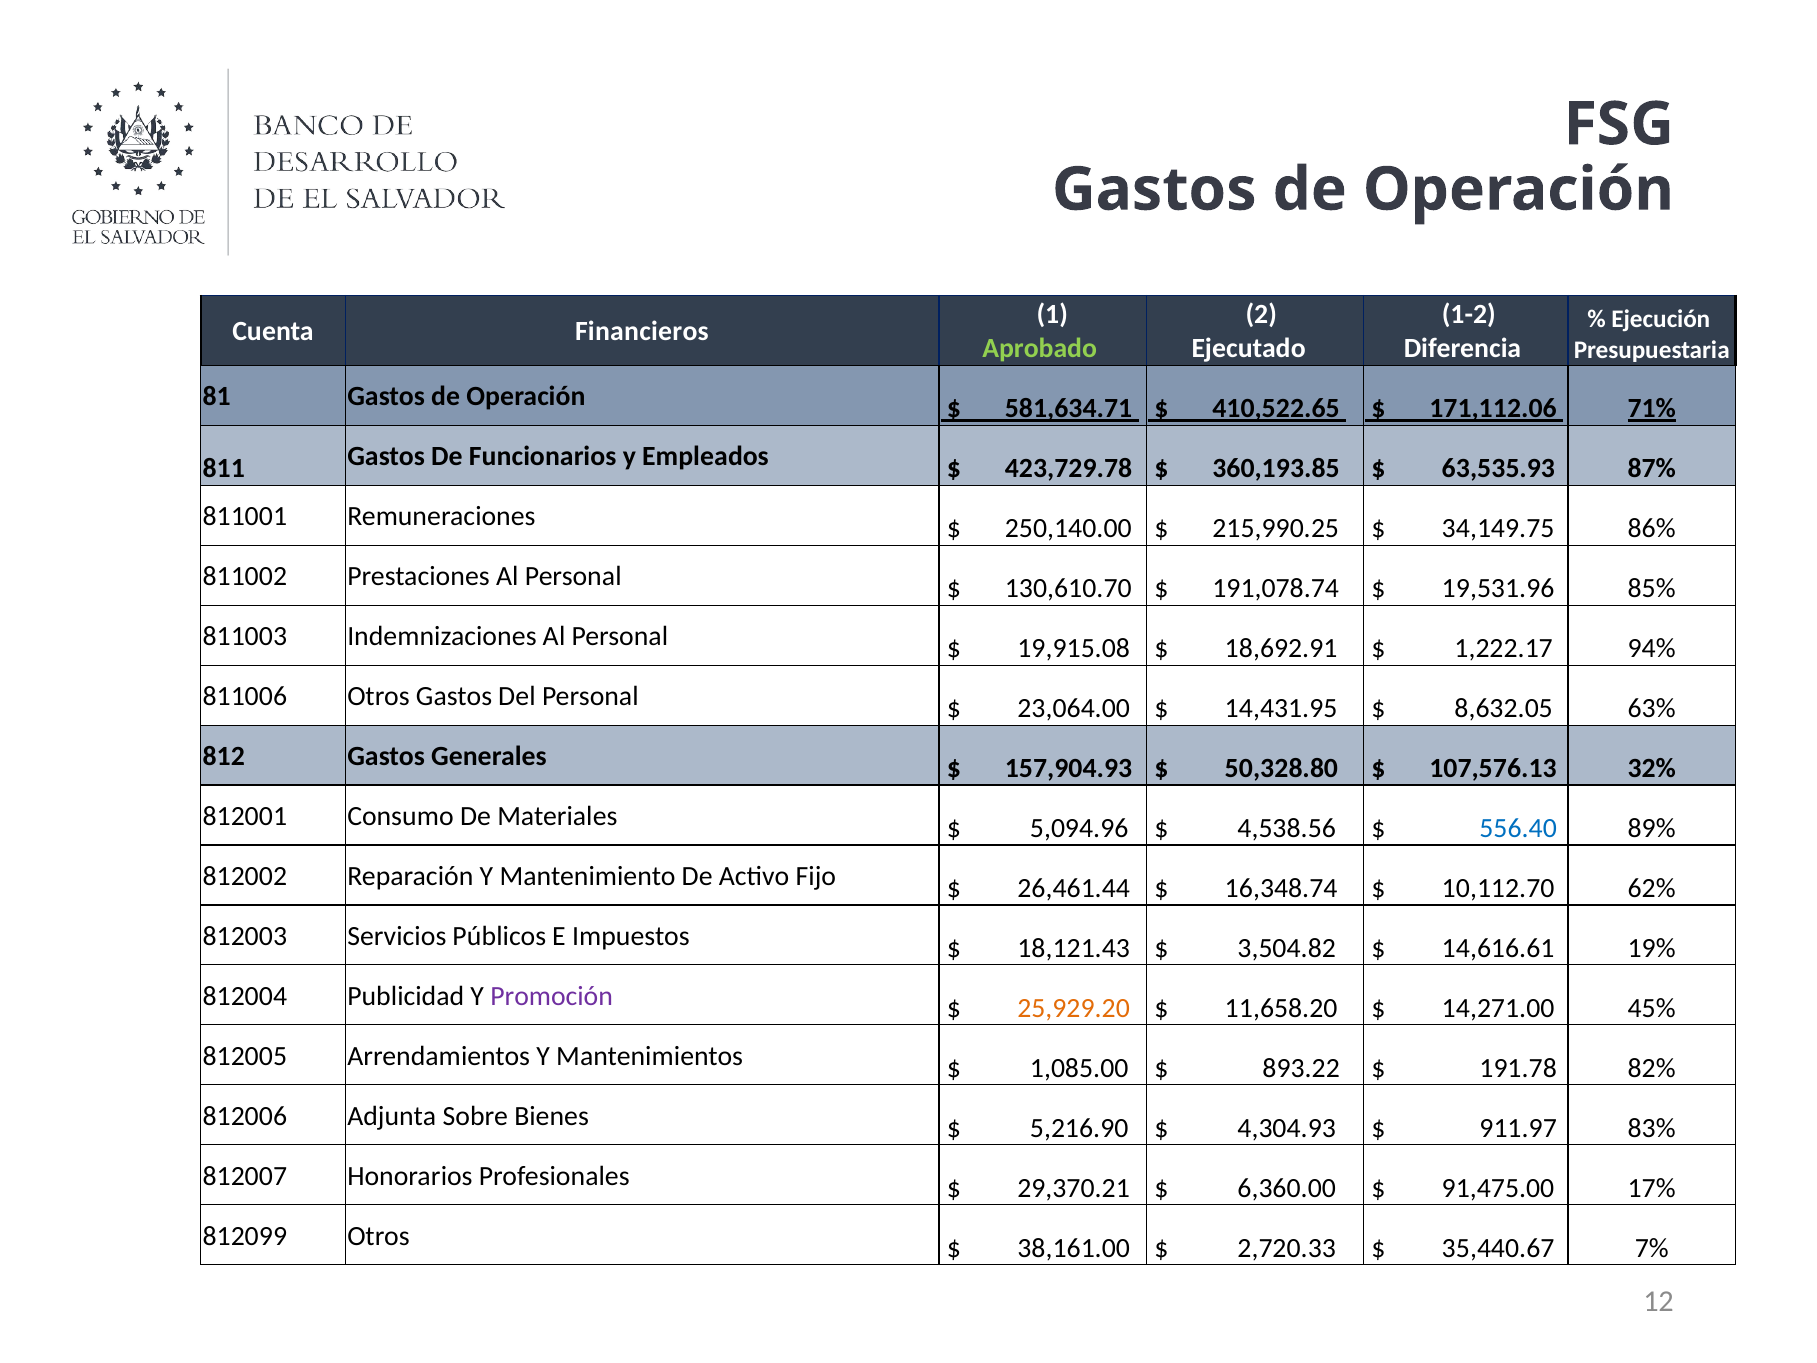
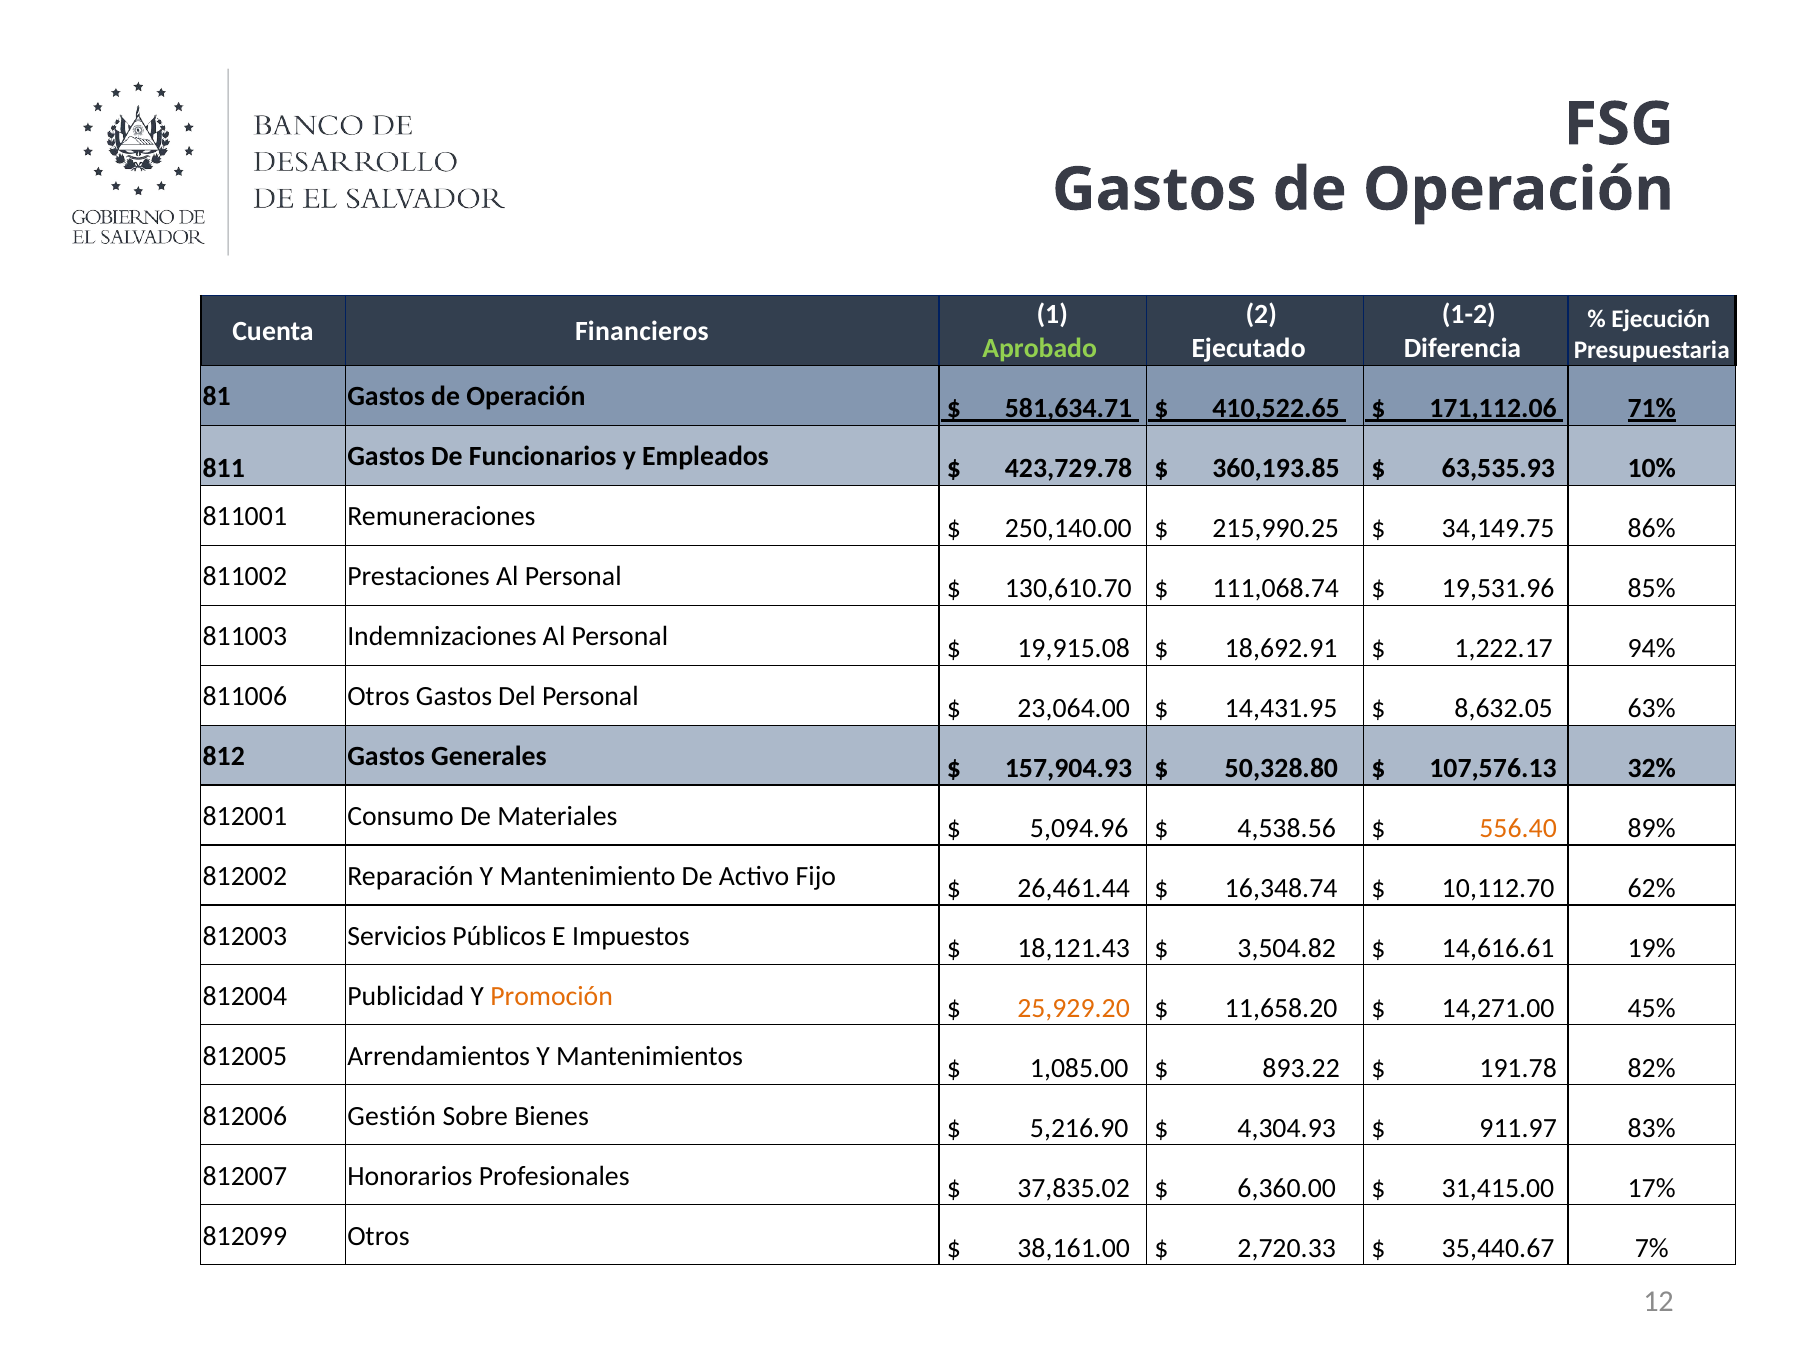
87%: 87% -> 10%
191,078.74: 191,078.74 -> 111,068.74
556.40 colour: blue -> orange
Promoción colour: purple -> orange
Adjunta: Adjunta -> Gestión
29,370.21: 29,370.21 -> 37,835.02
91,475.00: 91,475.00 -> 31,415.00
